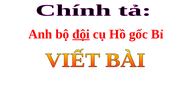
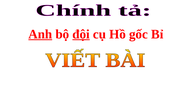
Anh underline: none -> present
